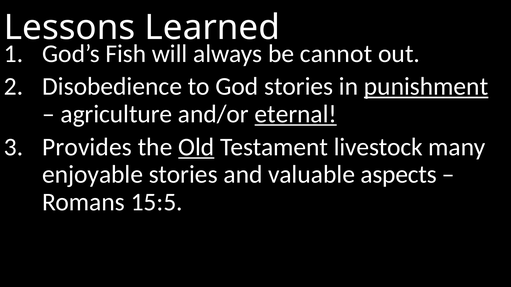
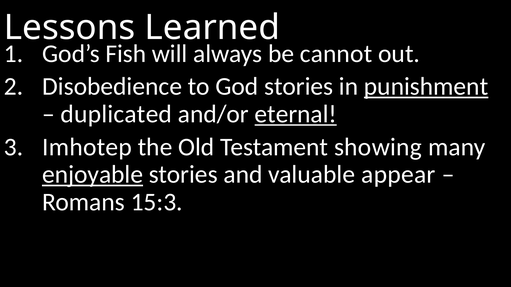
agriculture: agriculture -> duplicated
Provides: Provides -> Imhotep
Old underline: present -> none
livestock: livestock -> showing
enjoyable underline: none -> present
aspects: aspects -> appear
15:5: 15:5 -> 15:3
